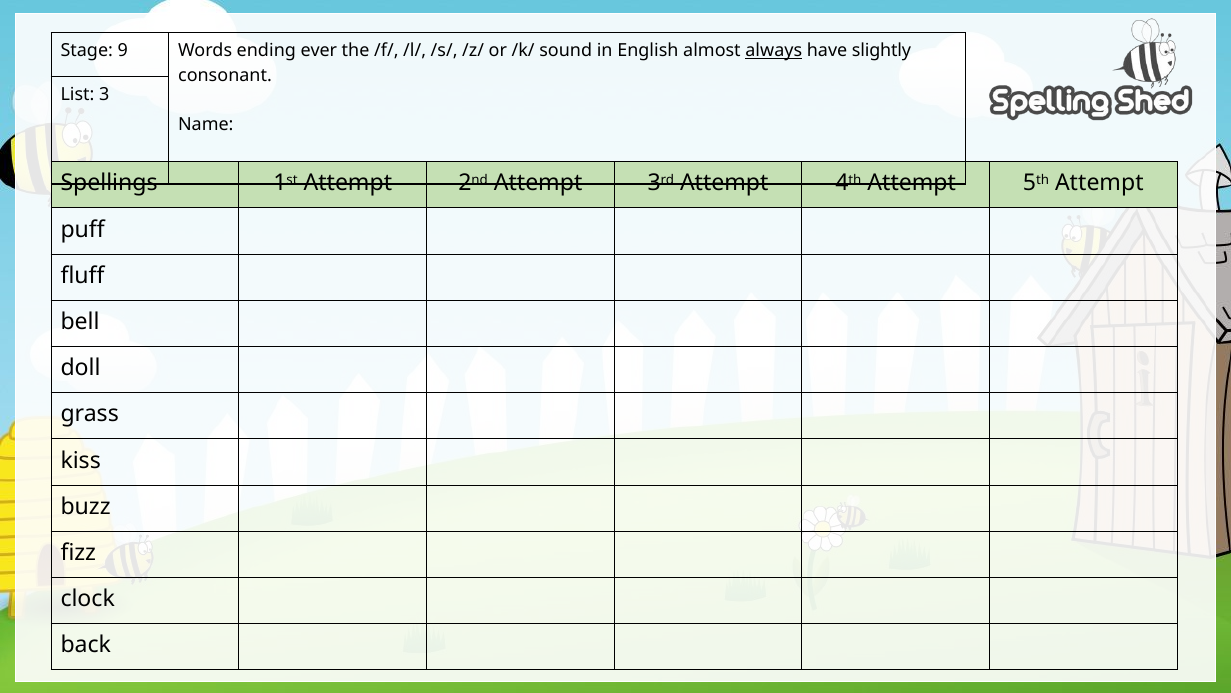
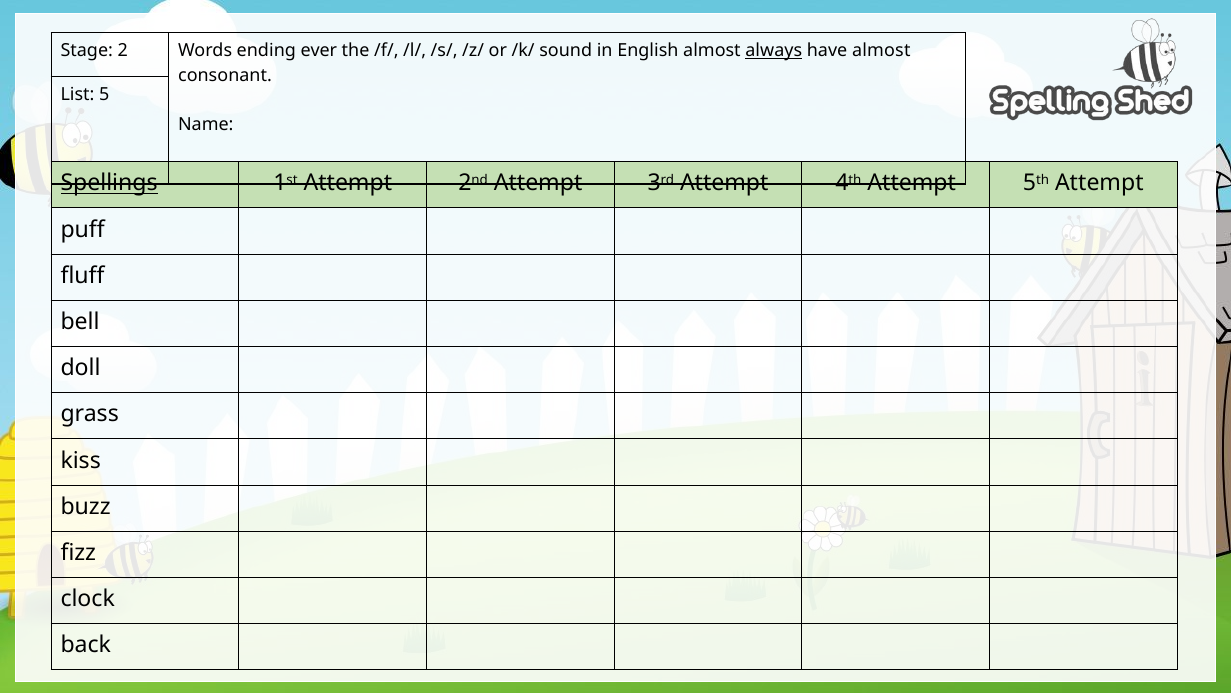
9: 9 -> 2
have slightly: slightly -> almost
3: 3 -> 5
Spellings underline: none -> present
